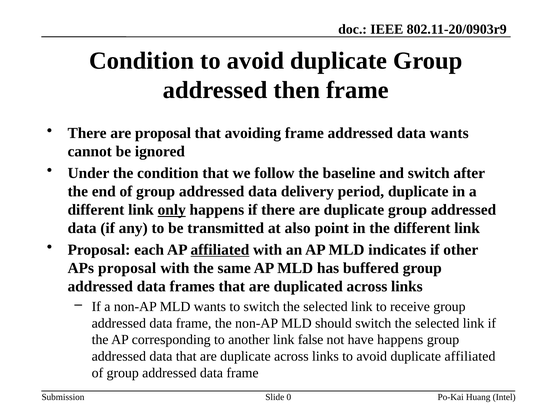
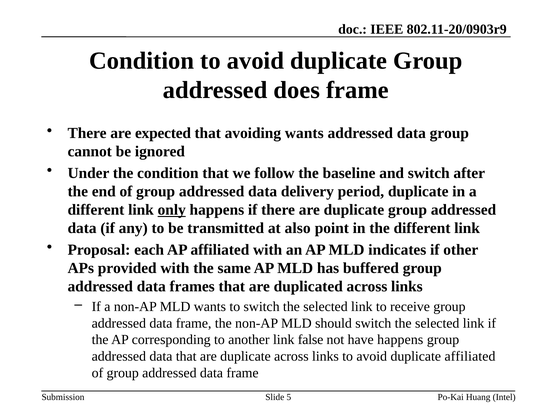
then: then -> does
are proposal: proposal -> expected
avoiding frame: frame -> wants
data wants: wants -> group
affiliated at (220, 250) underline: present -> none
APs proposal: proposal -> provided
0: 0 -> 5
